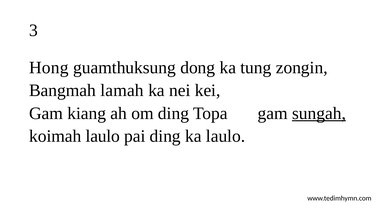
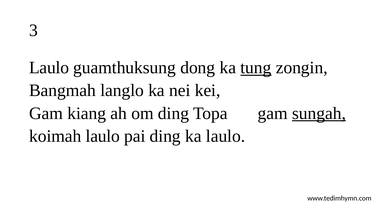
Hong at (49, 68): Hong -> Laulo
tung underline: none -> present
lamah: lamah -> langlo
